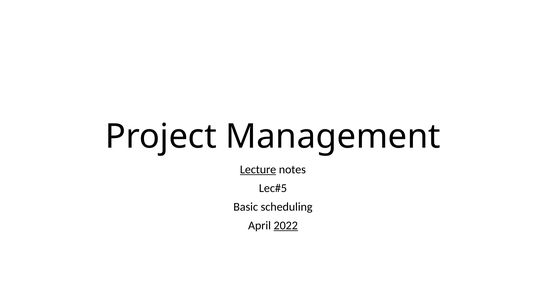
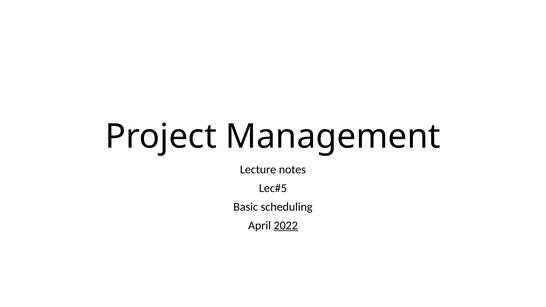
Lecture underline: present -> none
